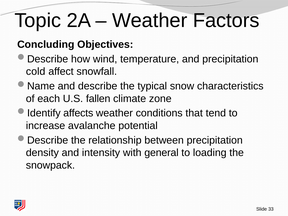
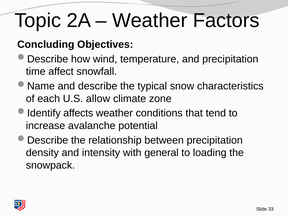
cold: cold -> time
fallen: fallen -> allow
